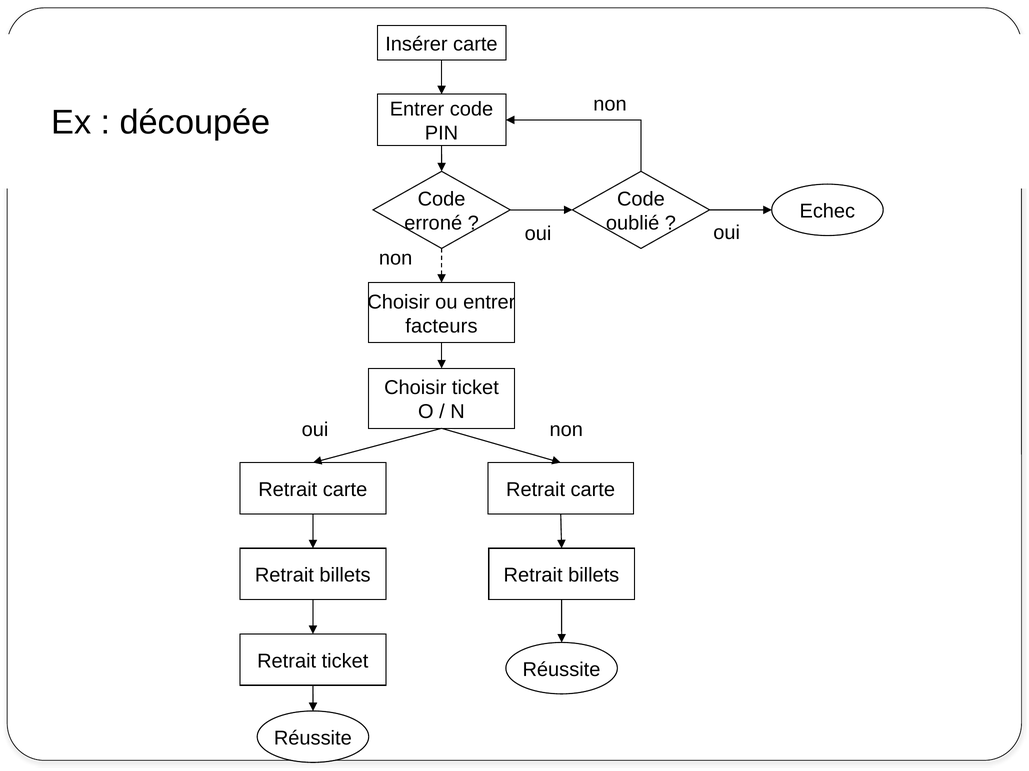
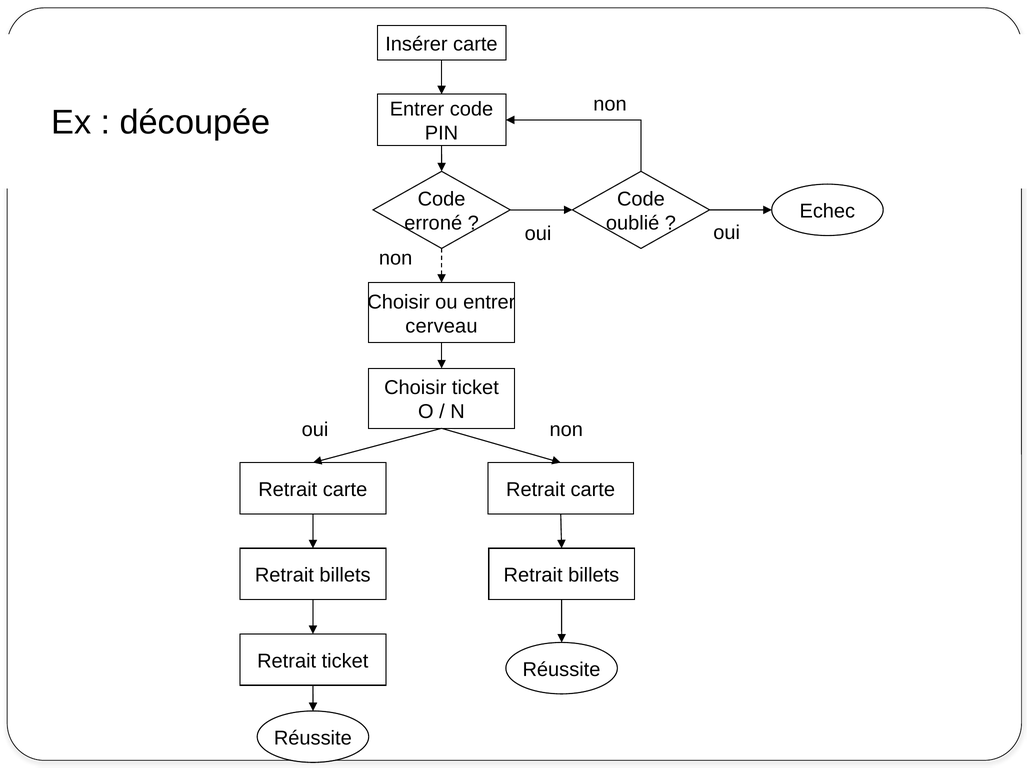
facteurs: facteurs -> cerveau
